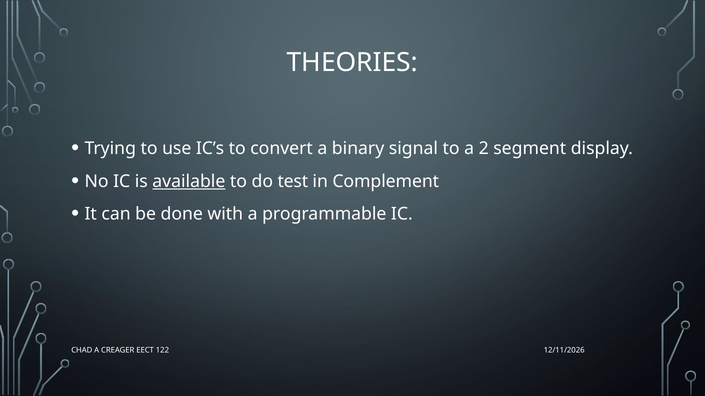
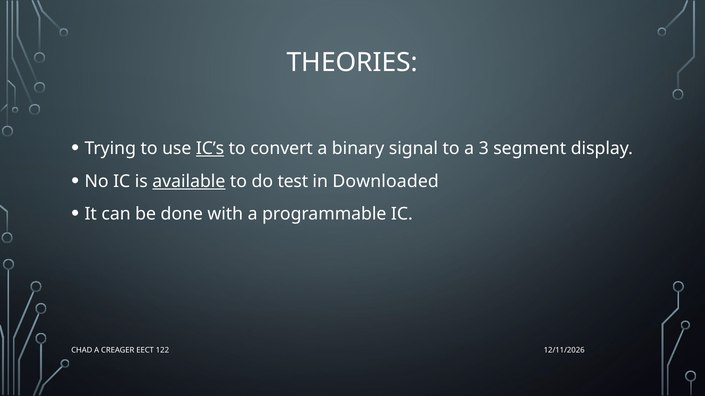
IC’s underline: none -> present
2: 2 -> 3
Complement: Complement -> Downloaded
